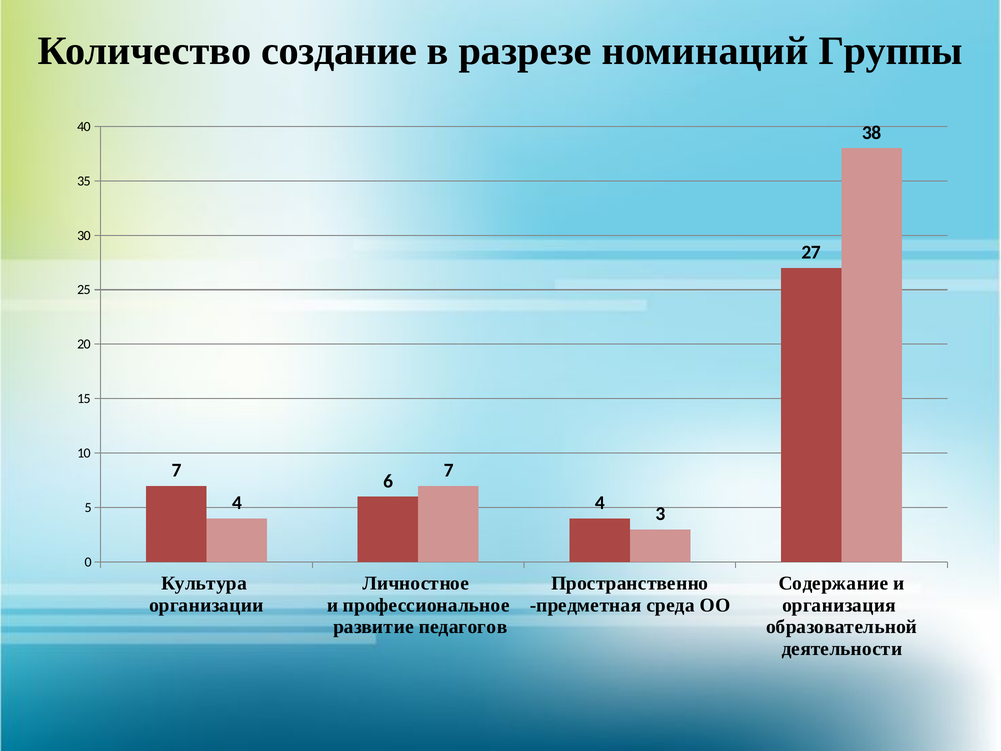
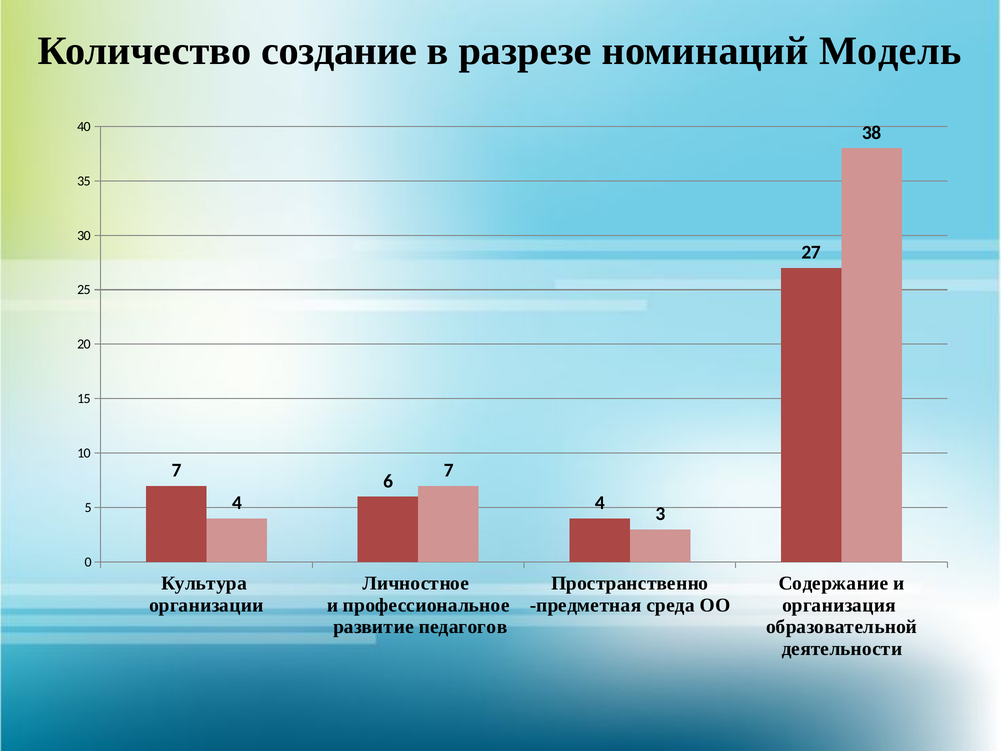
Группы: Группы -> Модель
